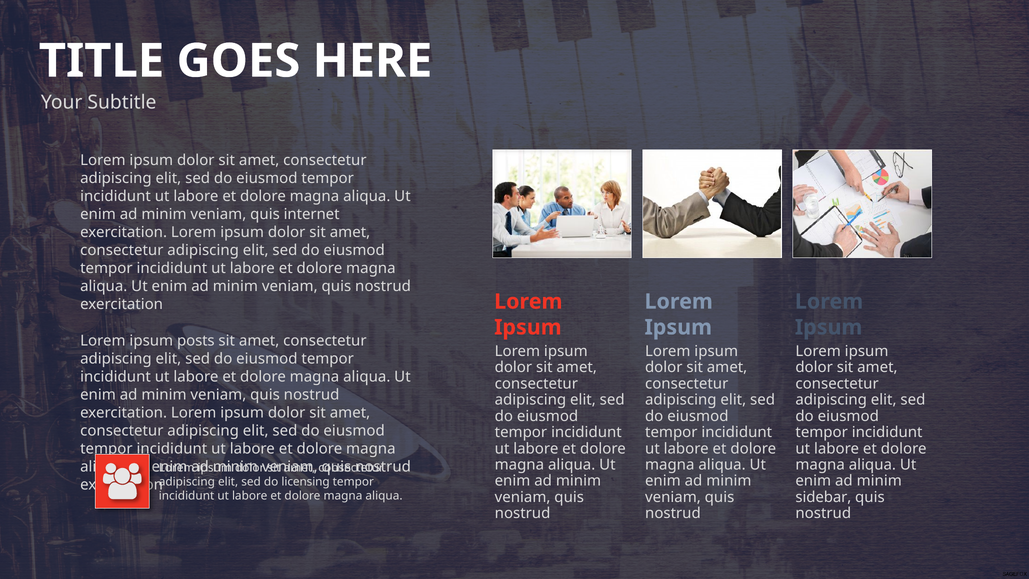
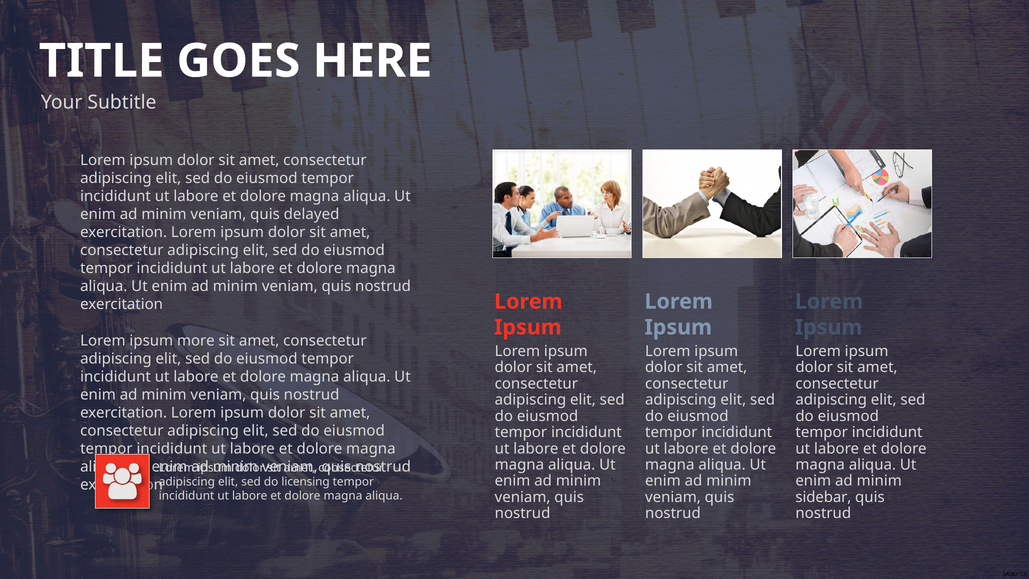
internet: internet -> delayed
posts: posts -> more
